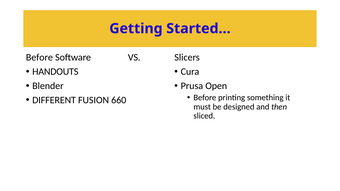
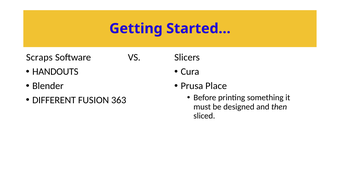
Before at (39, 57): Before -> Scraps
Open: Open -> Place
660: 660 -> 363
